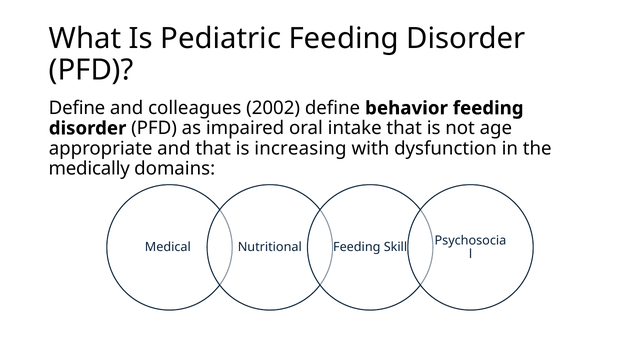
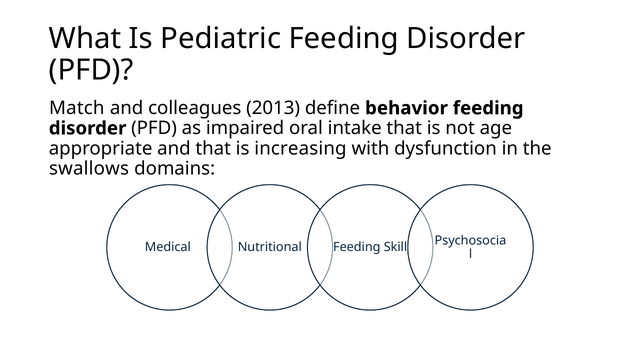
Define at (77, 108): Define -> Match
2002: 2002 -> 2013
medically: medically -> swallows
